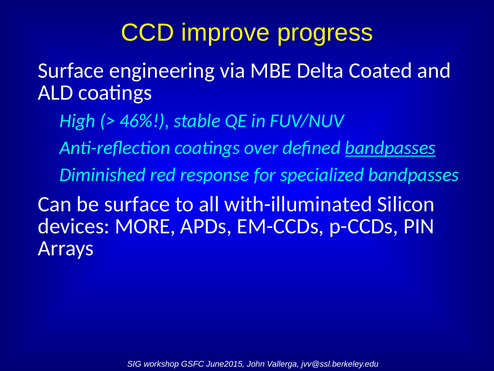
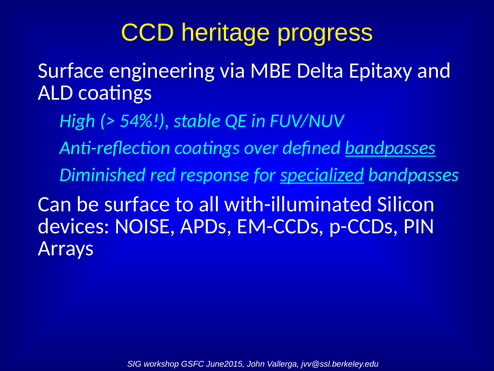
improve: improve -> heritage
Coated: Coated -> Epitaxy
46%: 46% -> 54%
specialized underline: none -> present
MORE: MORE -> NOISE
